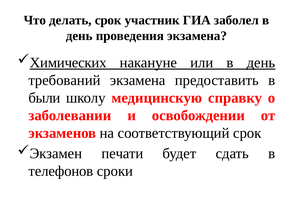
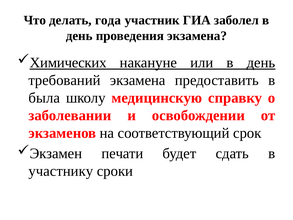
делать срок: срок -> года
были: были -> была
телефонов: телефонов -> участнику
